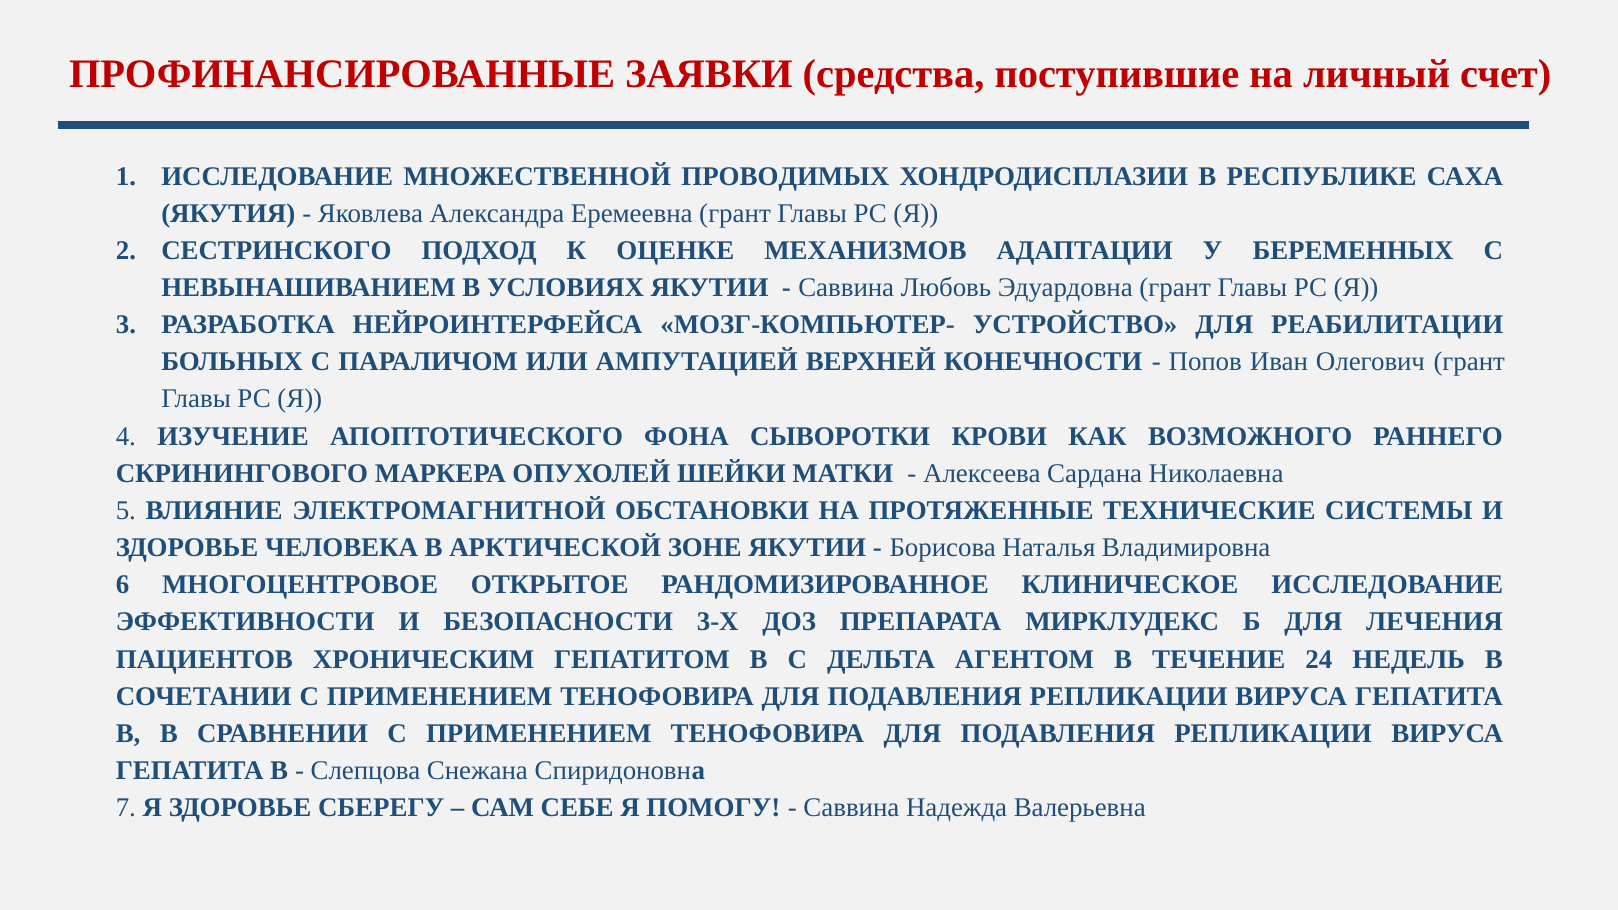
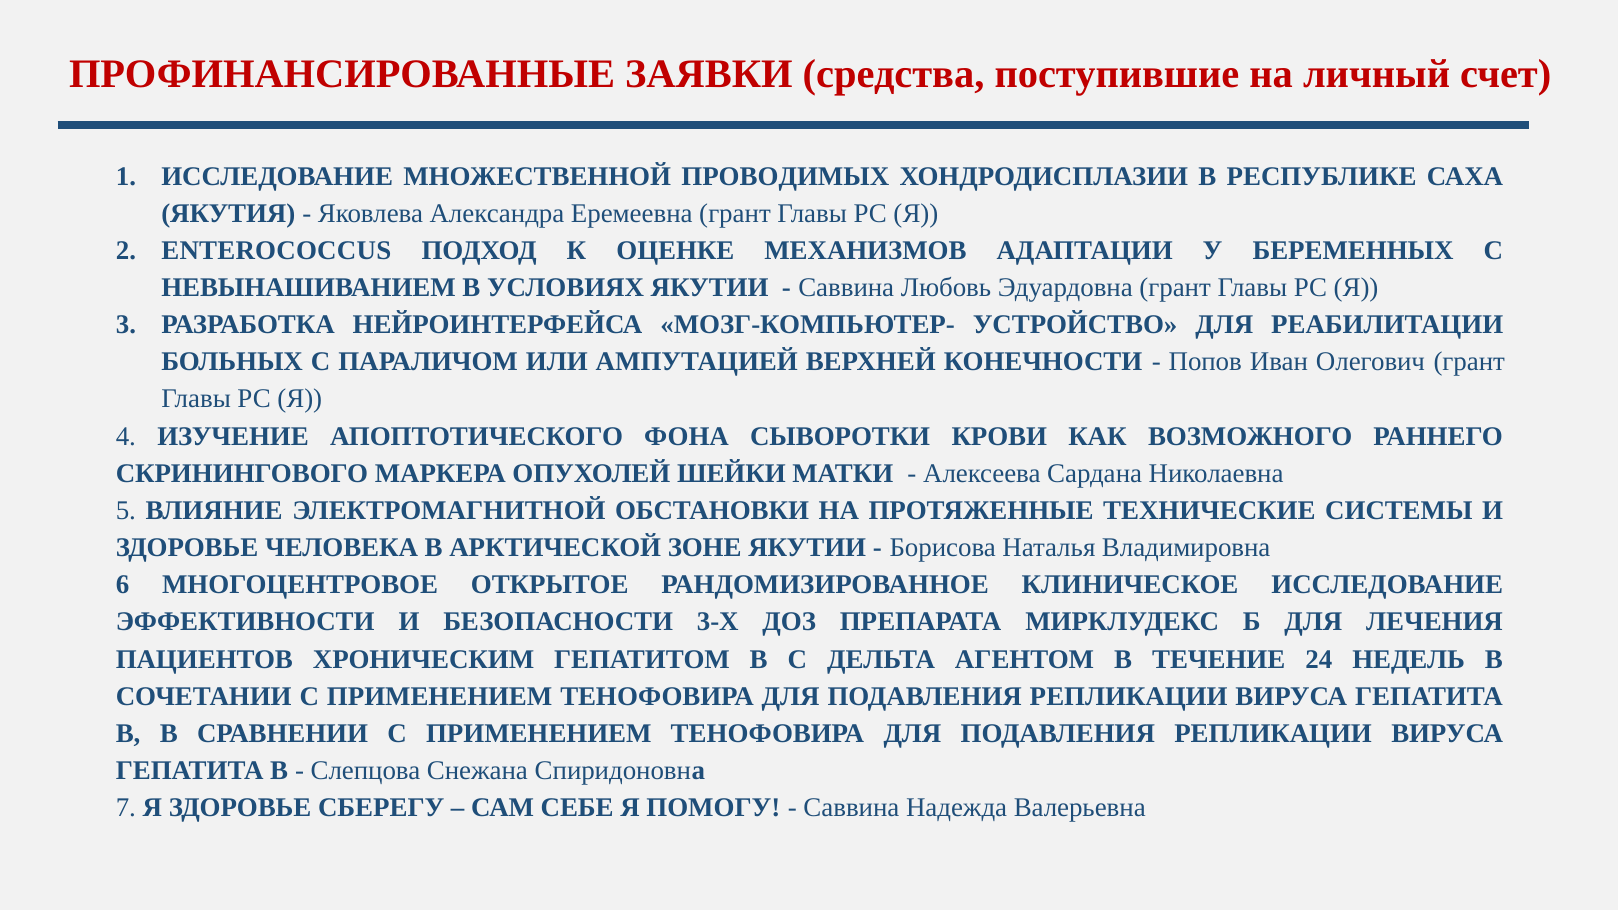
СЕСТРИНСКОГО: СЕСТРИНСКОГО -> ENTEROCOCCUS
